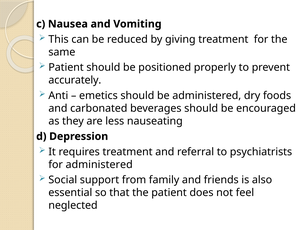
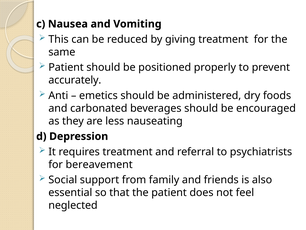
for administered: administered -> bereavement
